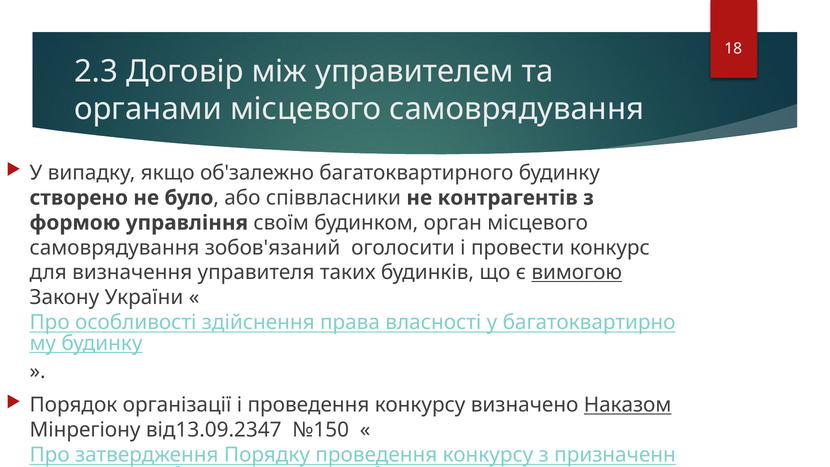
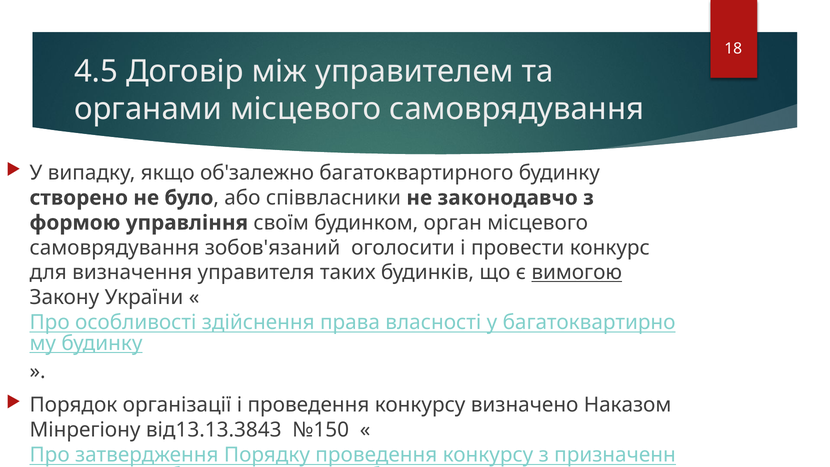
2.3: 2.3 -> 4.5
контрагентів: контрагентів -> законодавчо
Наказом underline: present -> none
від13.09.2347: від13.09.2347 -> від13.13.3843
